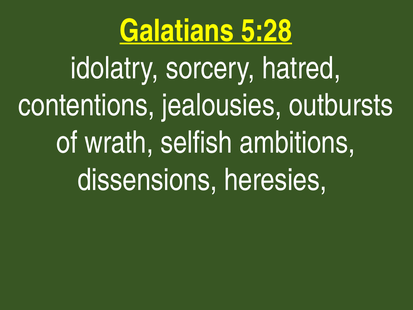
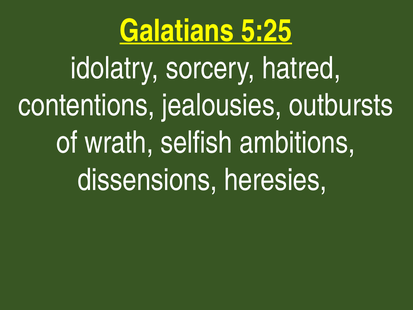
5:28: 5:28 -> 5:25
